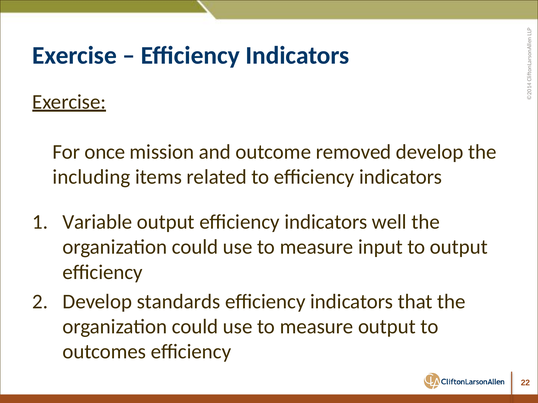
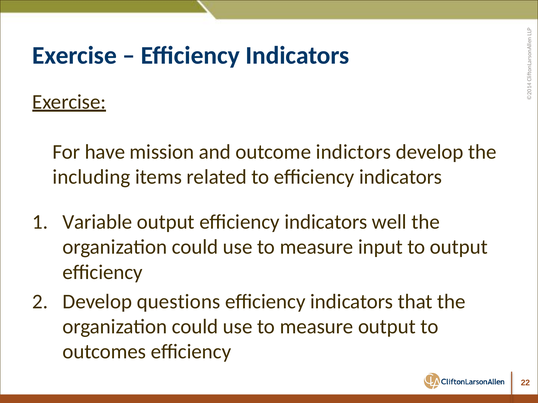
once: once -> have
removed: removed -> indictors
standards: standards -> questions
